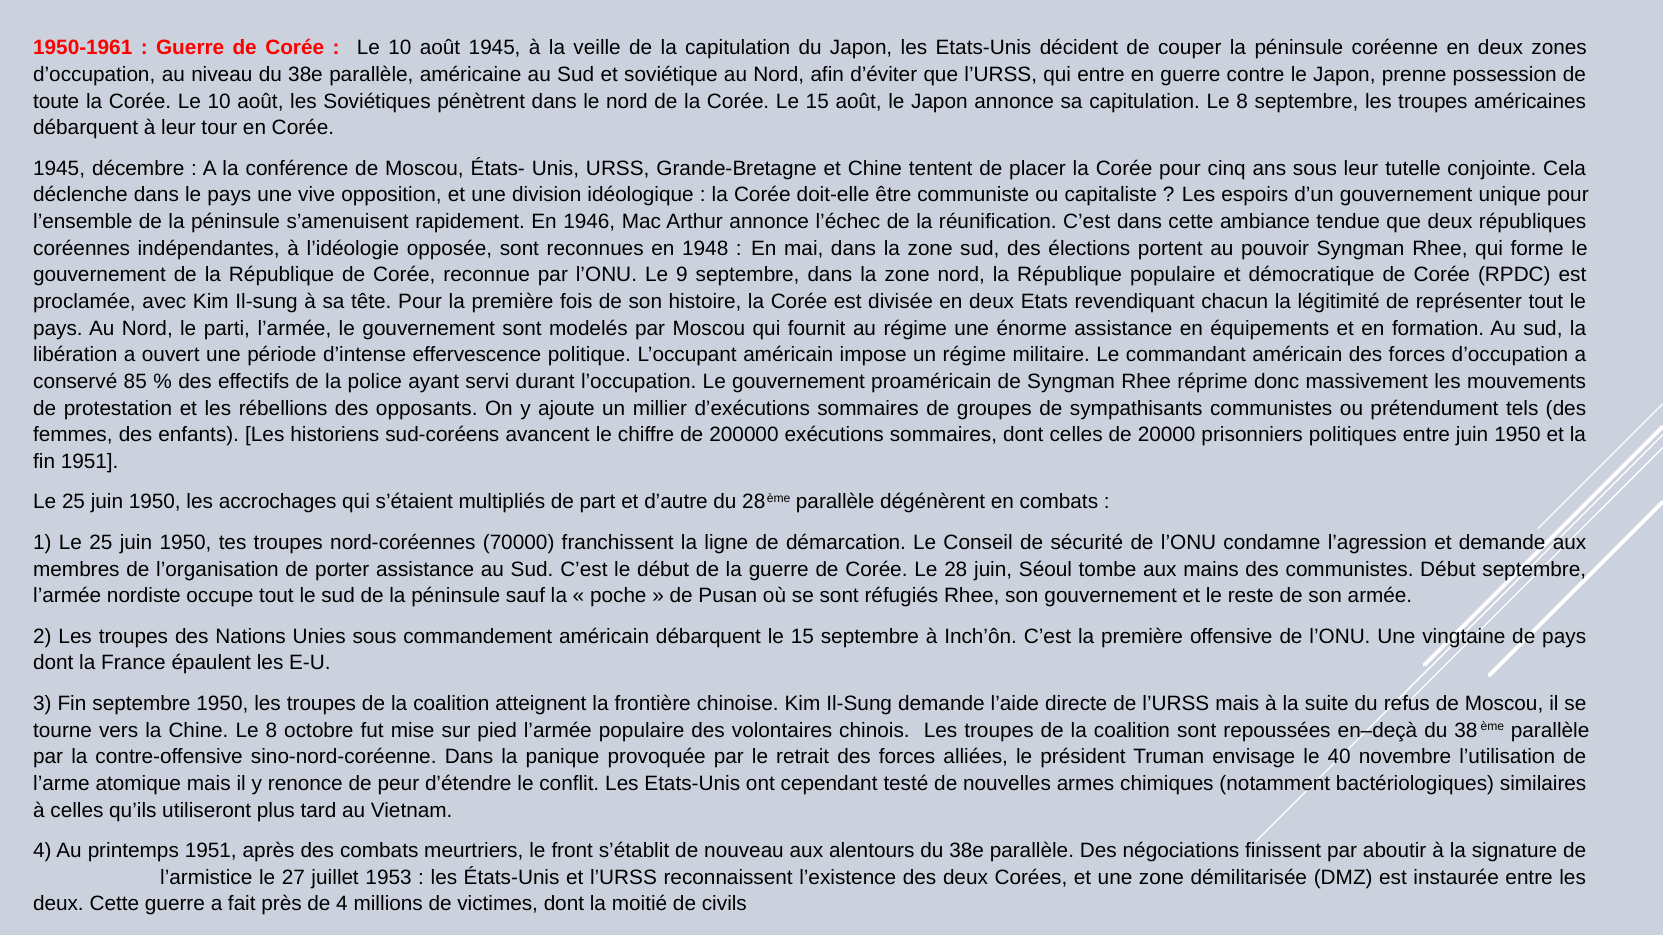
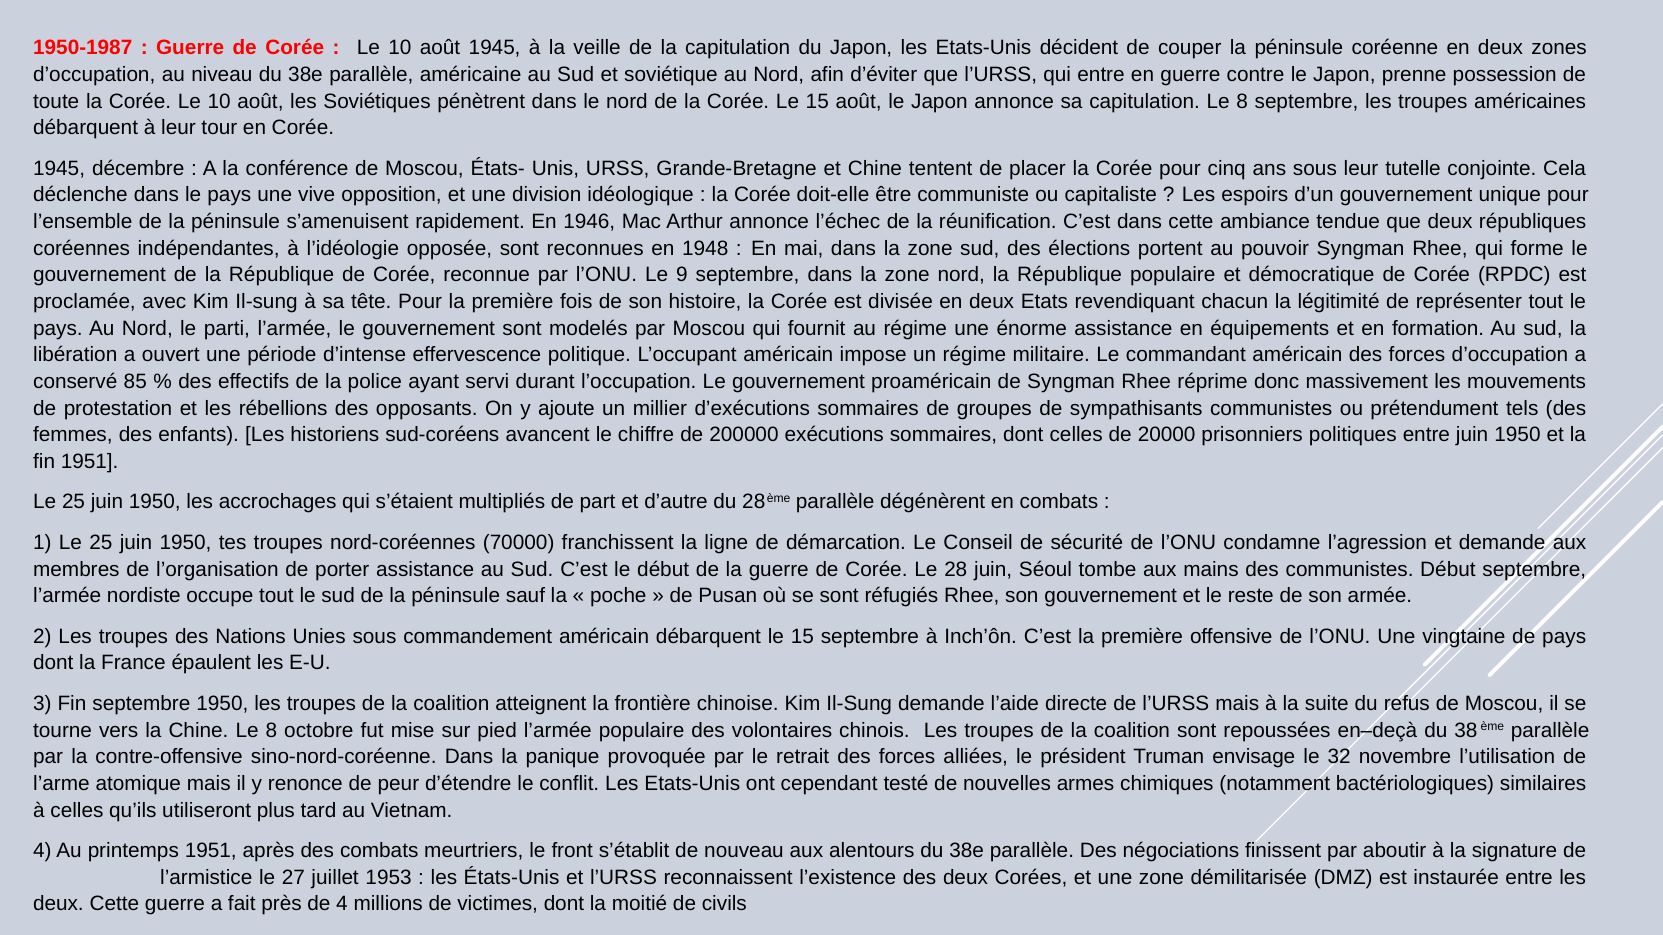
1950-1961: 1950-1961 -> 1950-1987
40: 40 -> 32
